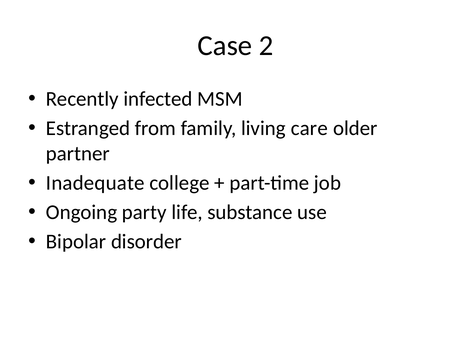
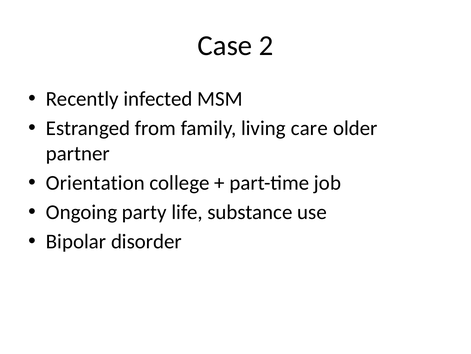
Inadequate: Inadequate -> Orientation
